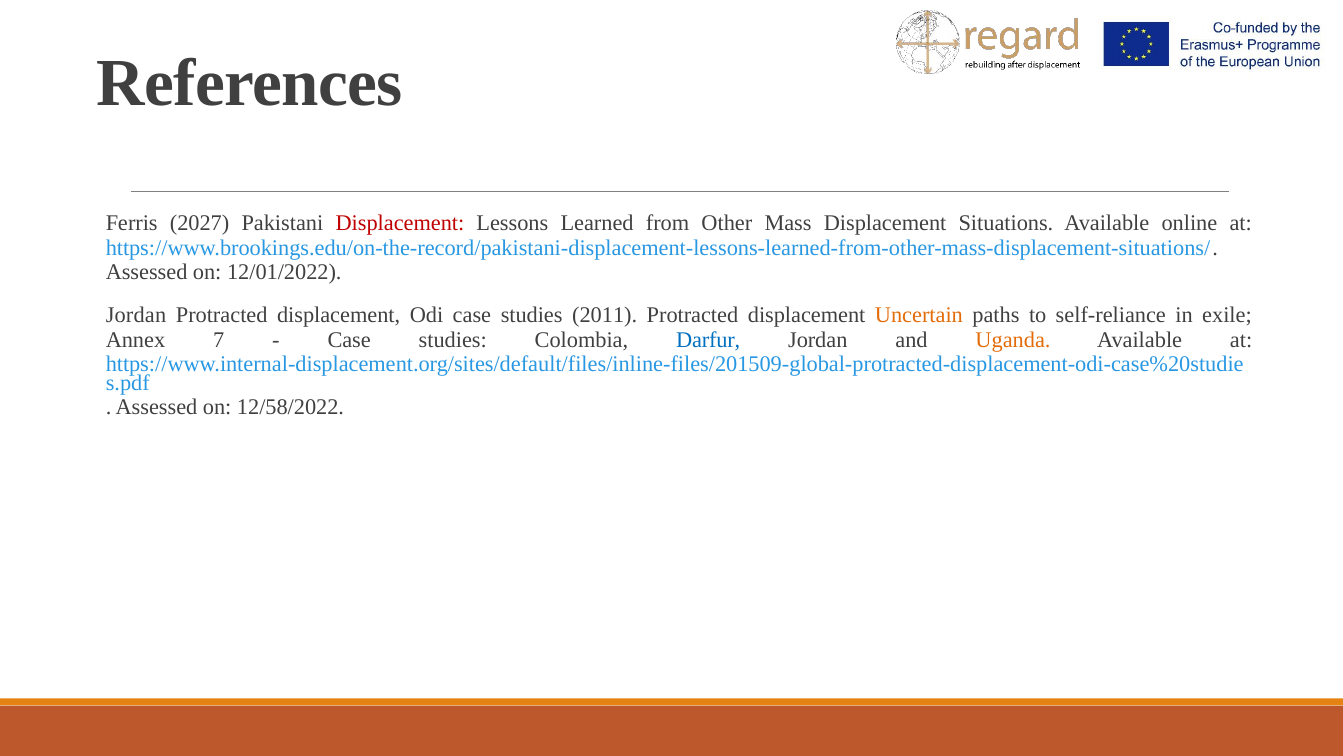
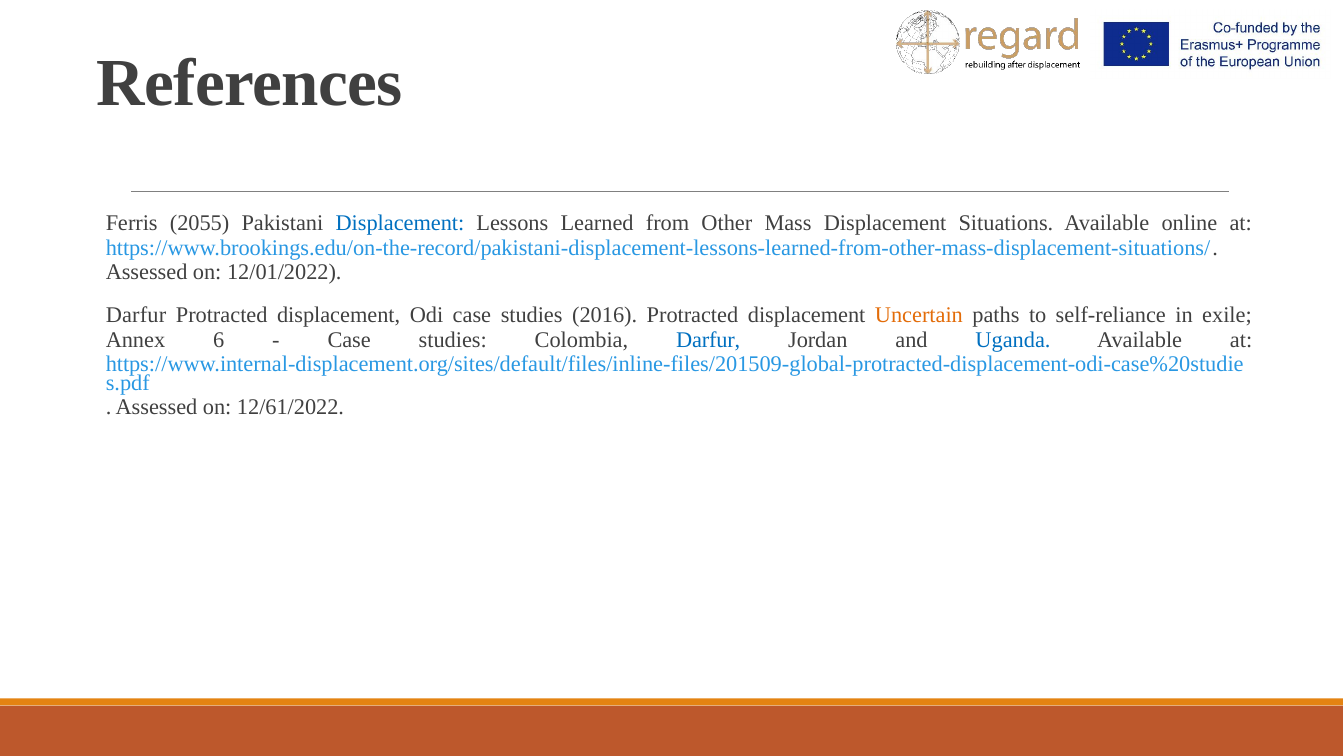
2027: 2027 -> 2055
Displacement at (400, 223) colour: red -> blue
Jordan at (136, 315): Jordan -> Darfur
2011: 2011 -> 2016
7: 7 -> 6
Uganda colour: orange -> blue
12/58/2022: 12/58/2022 -> 12/61/2022
